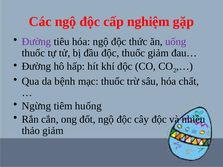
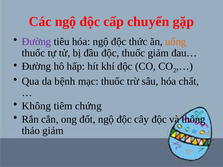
nghiệm: nghiệm -> chuyển
uống colour: purple -> orange
Ngừng: Ngừng -> Không
huống: huống -> chứng
nhiều: nhiều -> thông
